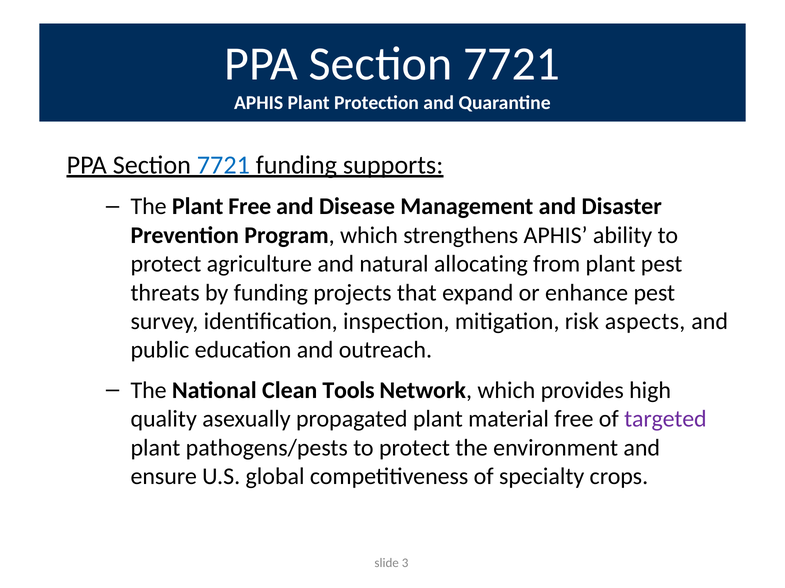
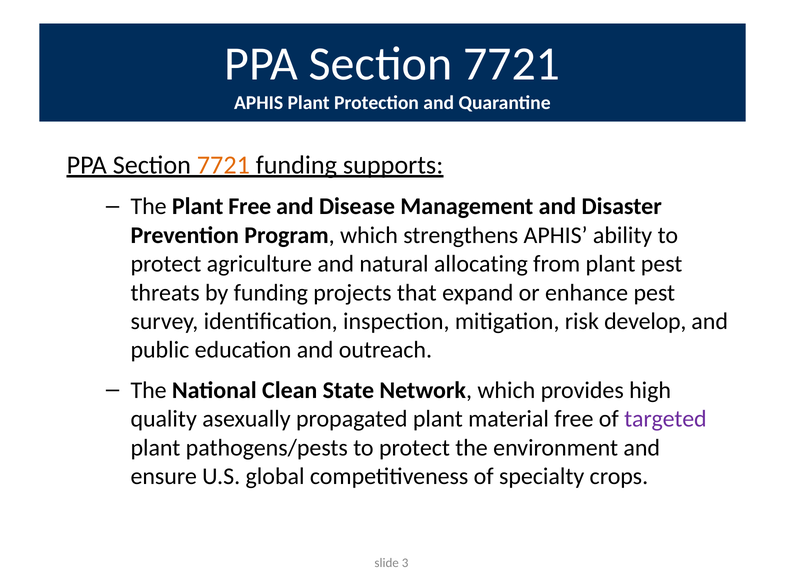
7721 at (223, 165) colour: blue -> orange
aspects: aspects -> develop
Tools: Tools -> State
